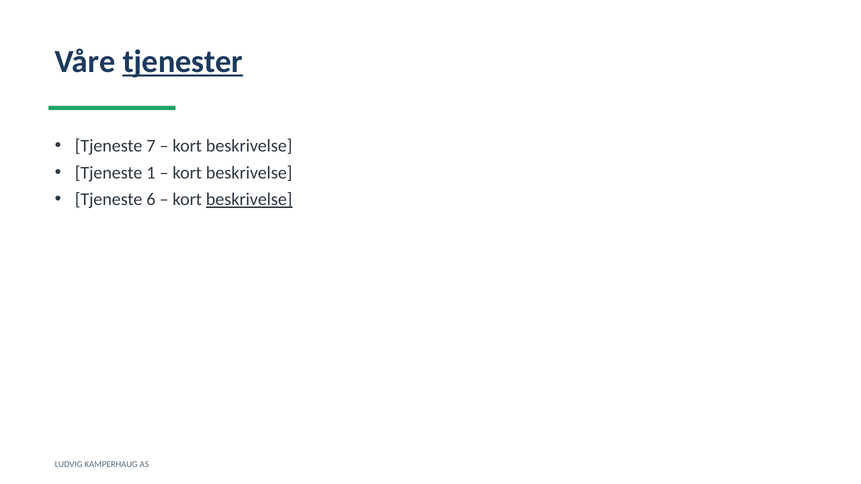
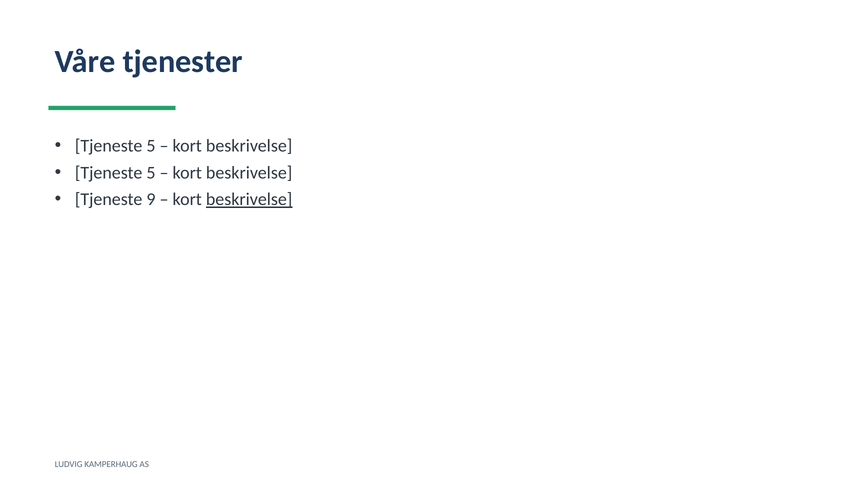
tjenester underline: present -> none
7 at (151, 146): 7 -> 5
1 at (151, 173): 1 -> 5
6: 6 -> 9
